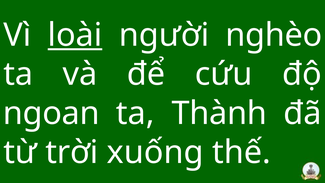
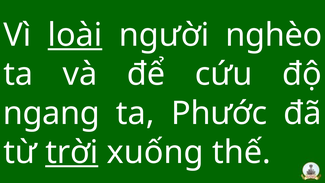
ngoan: ngoan -> ngang
Thành: Thành -> Phước
trời underline: none -> present
